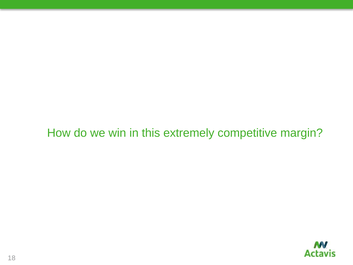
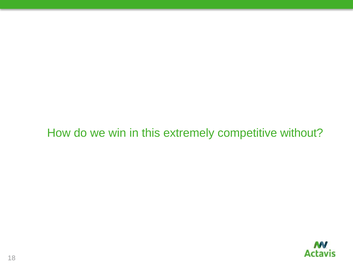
margin: margin -> without
